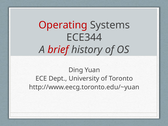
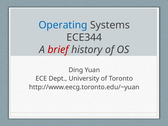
Operating colour: red -> blue
